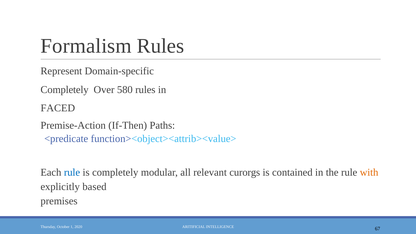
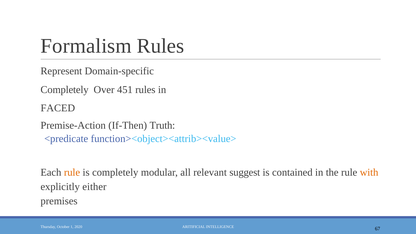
580: 580 -> 451
Paths: Paths -> Truth
rule at (72, 172) colour: blue -> orange
curorgs: curorgs -> suggest
based: based -> either
